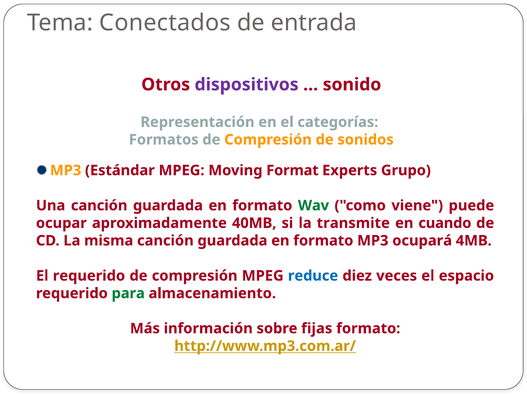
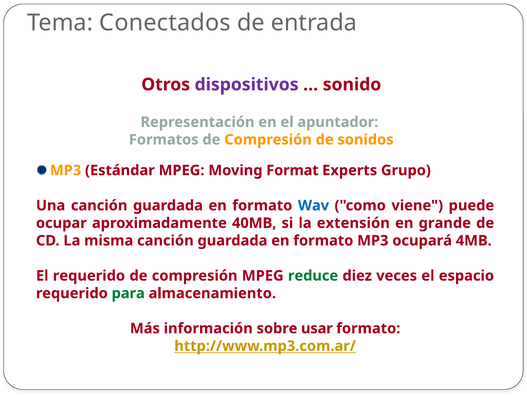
categorías: categorías -> apuntador
Wav colour: green -> blue
transmite: transmite -> extensión
cuando: cuando -> grande
reduce colour: blue -> green
fijas: fijas -> usar
